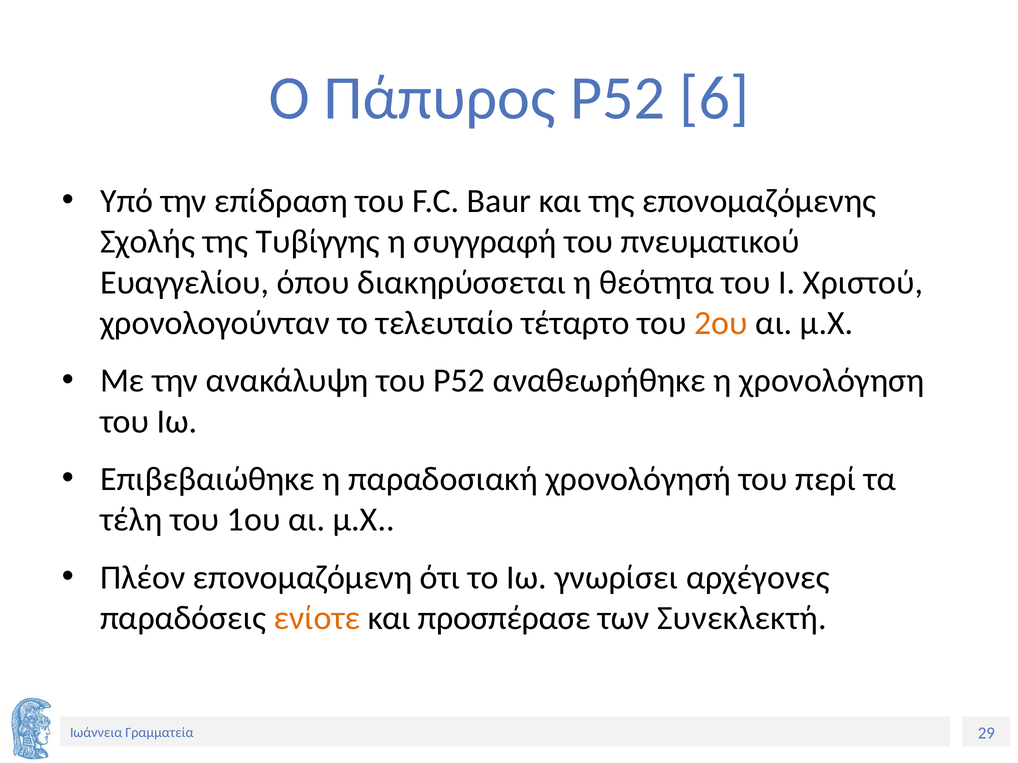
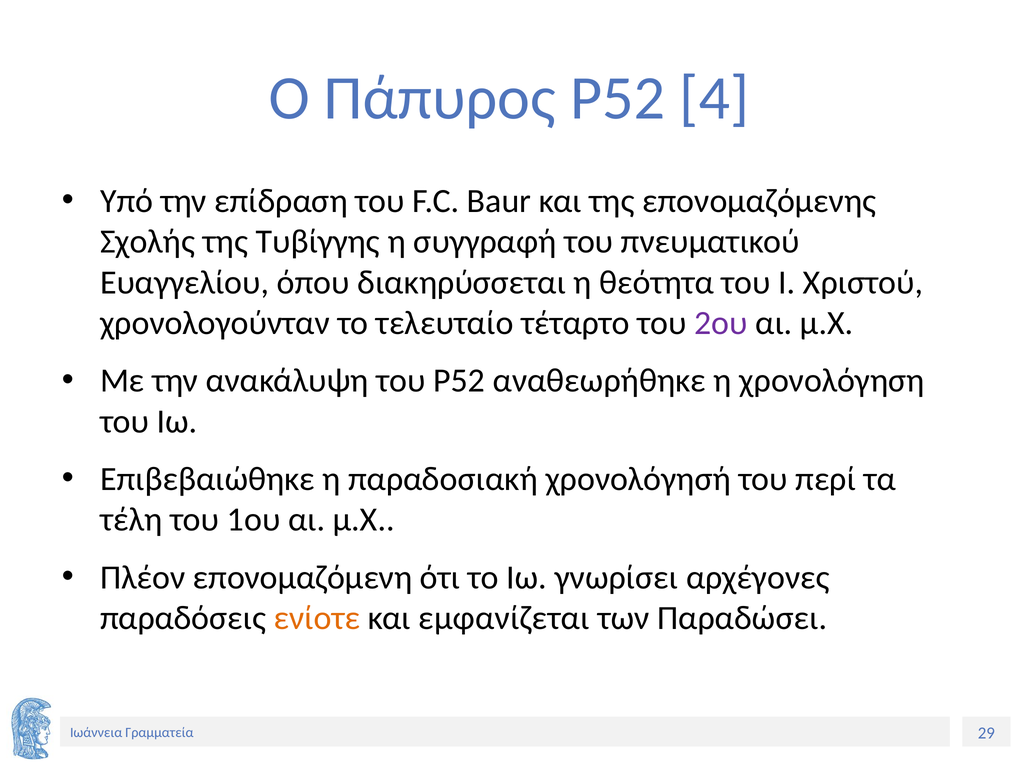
6: 6 -> 4
2ου colour: orange -> purple
προσπέρασε: προσπέρασε -> εμφανίζεται
Συνεκλεκτή: Συνεκλεκτή -> Παραδώσει
